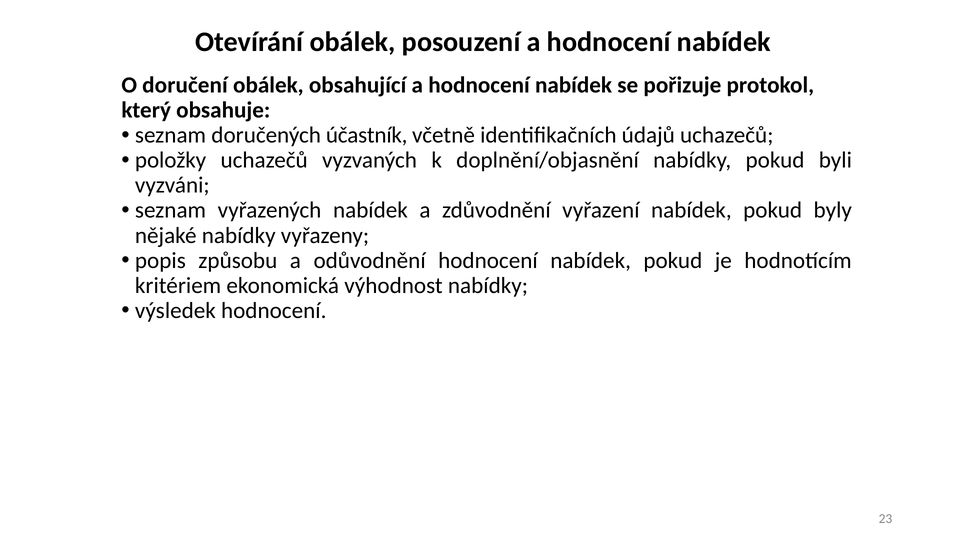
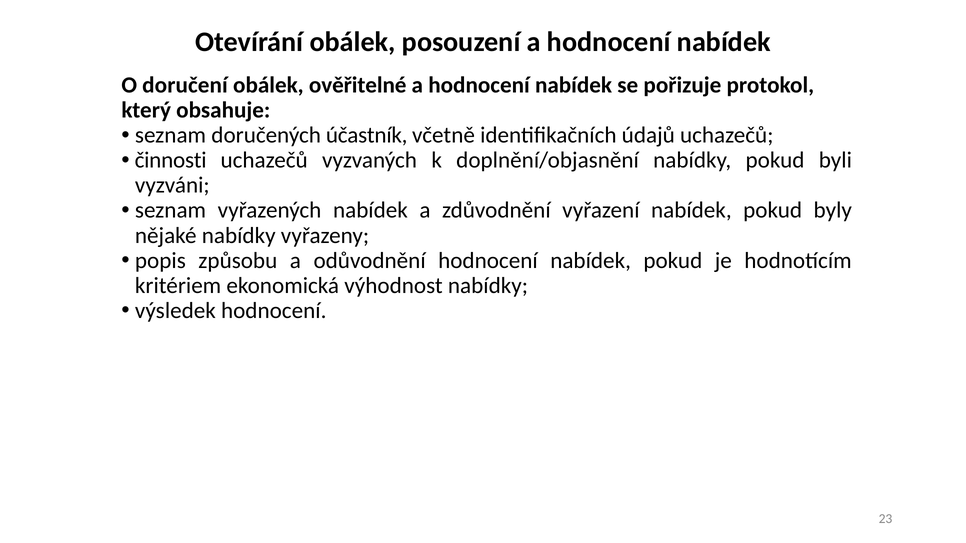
obsahující: obsahující -> ověřitelné
položky: položky -> činnosti
